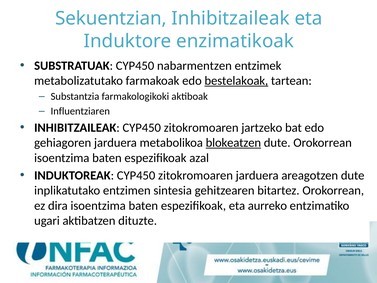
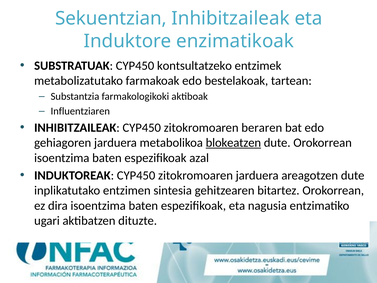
nabarmentzen: nabarmentzen -> kontsultatzeko
bestelakoak underline: present -> none
jartzeko: jartzeko -> beraren
aurreko: aurreko -> nagusia
